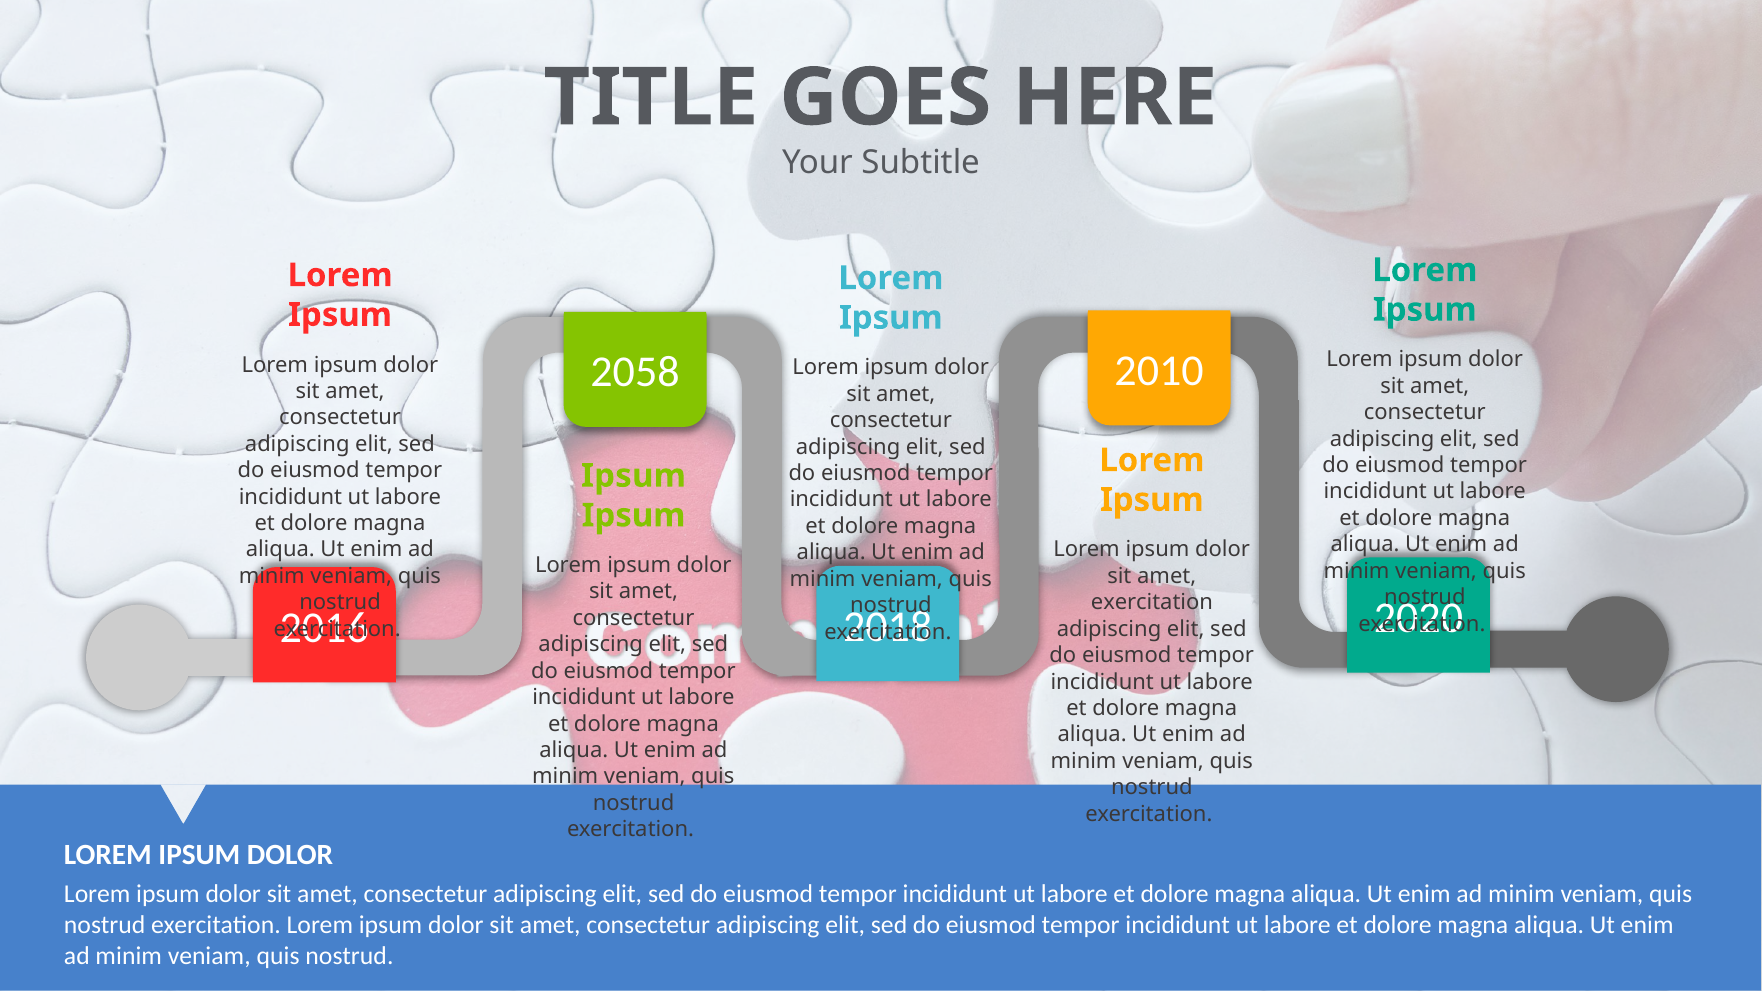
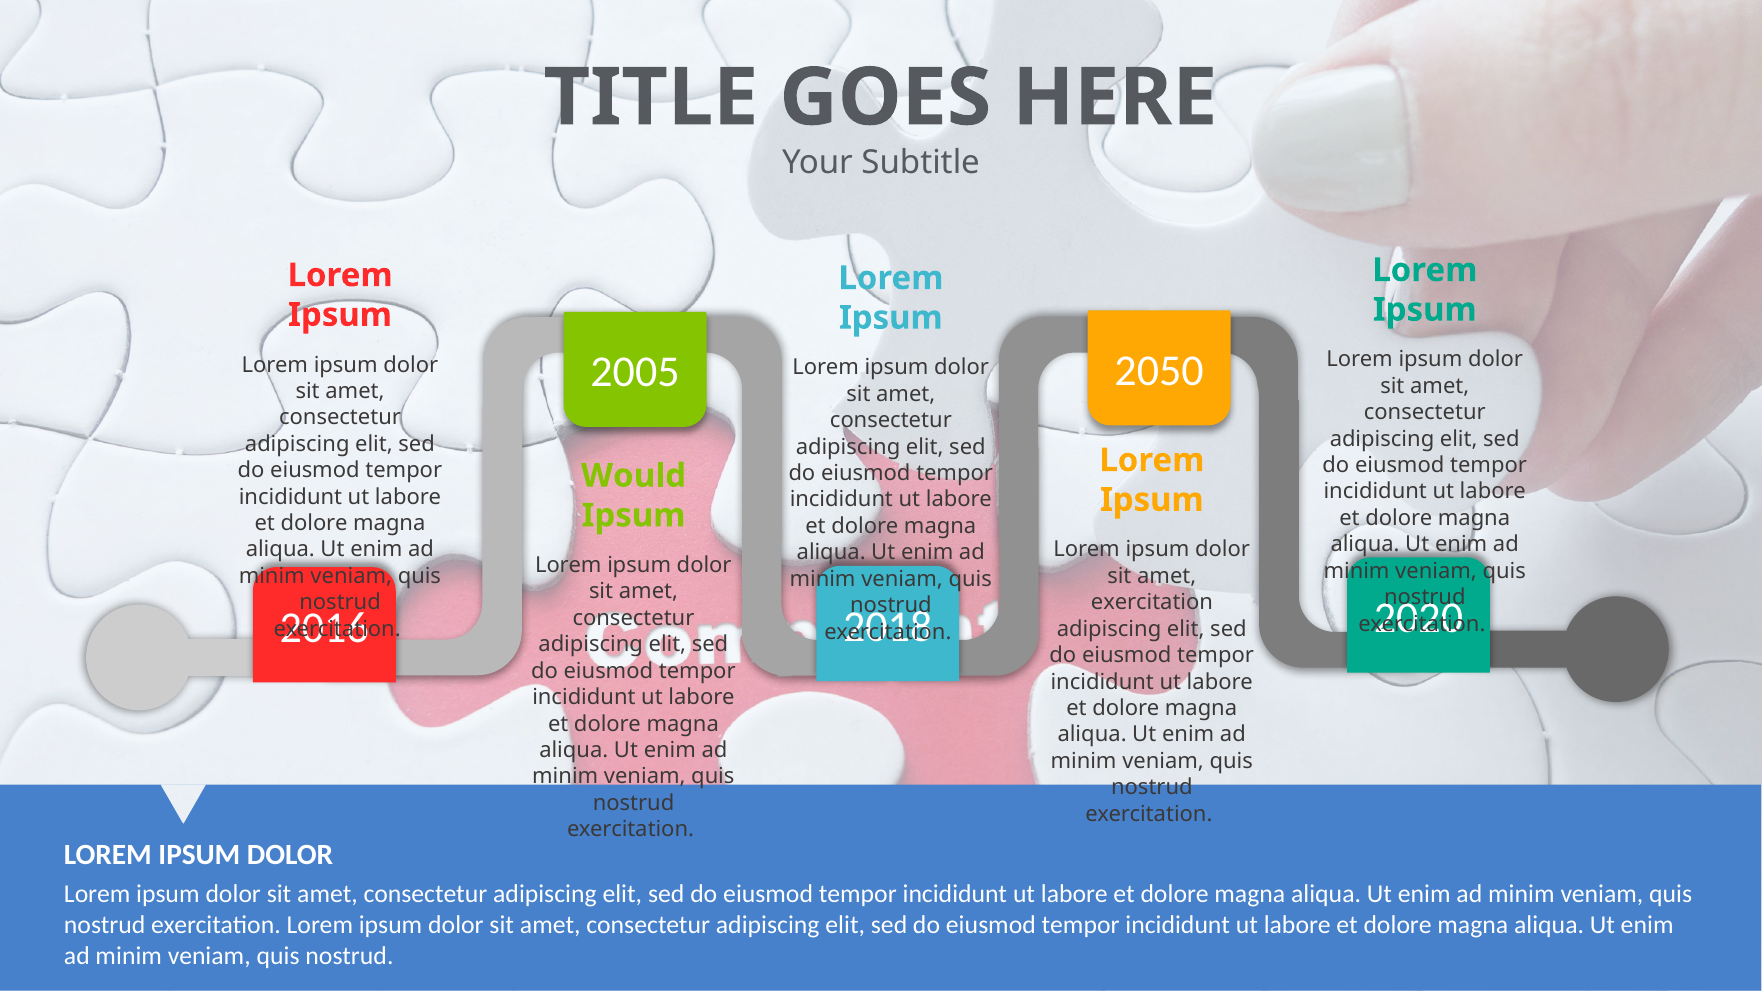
2010: 2010 -> 2050
2058: 2058 -> 2005
Ipsum at (633, 476): Ipsum -> Would
